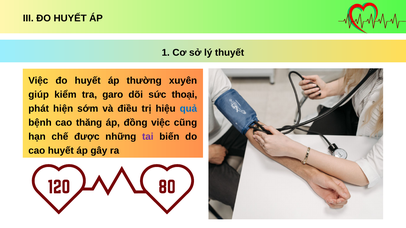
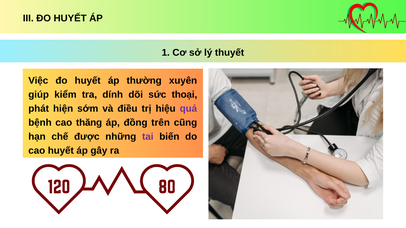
garo: garo -> dính
quả colour: blue -> purple
đồng việc: việc -> trên
